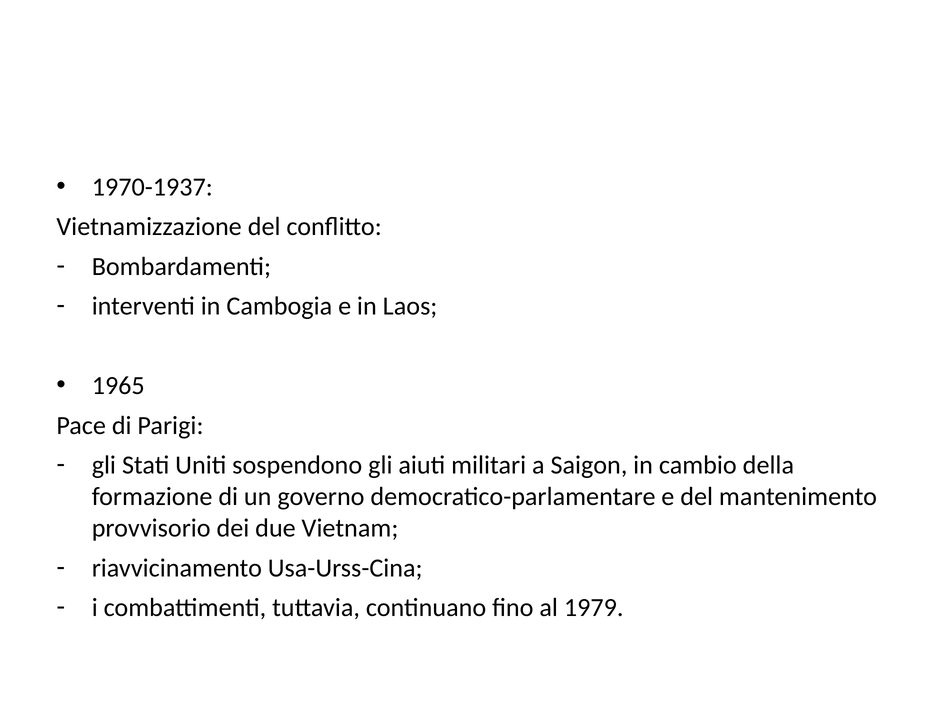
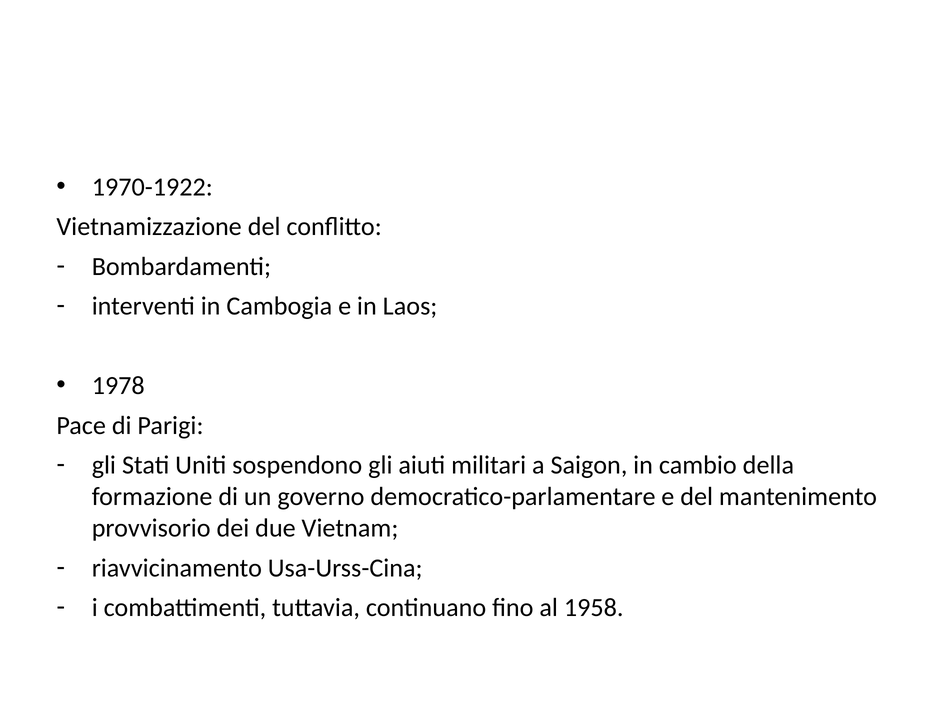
1970-1937: 1970-1937 -> 1970-1922
1965: 1965 -> 1978
1979: 1979 -> 1958
